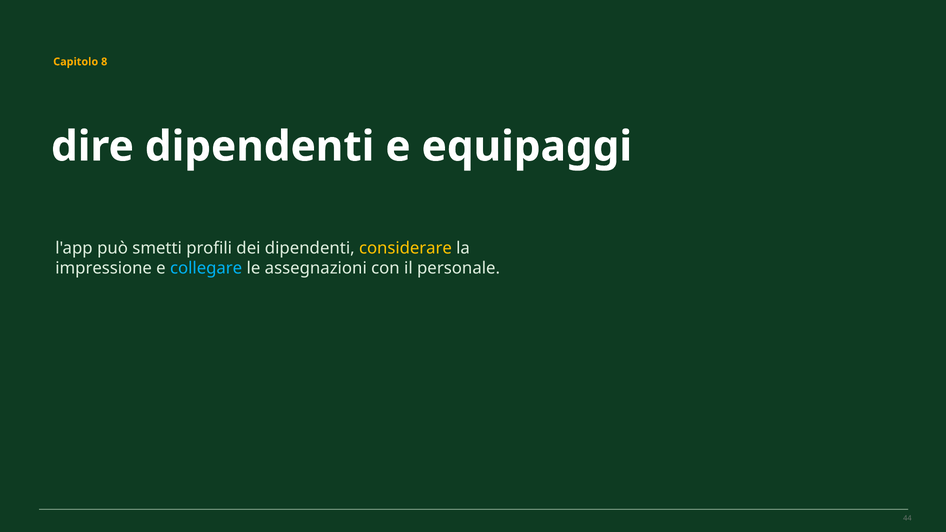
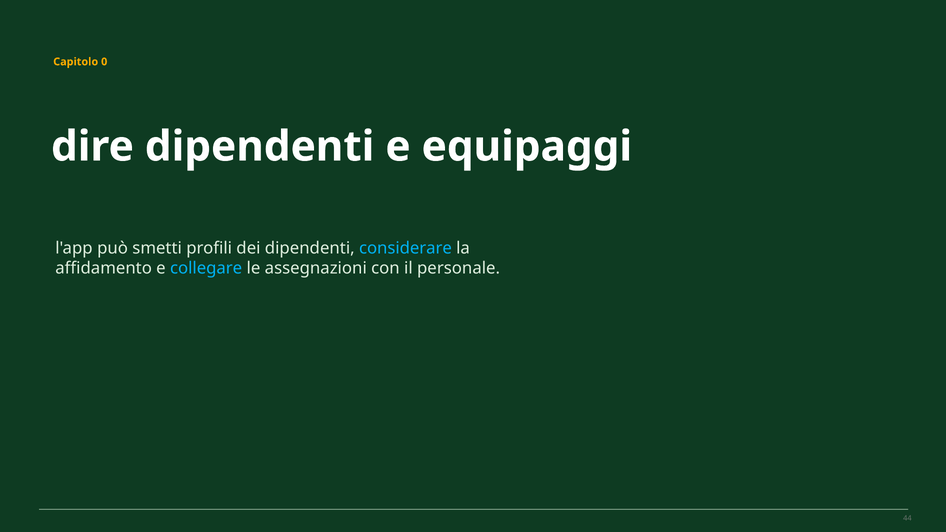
8: 8 -> 0
considerare colour: yellow -> light blue
impressione: impressione -> affidamento
